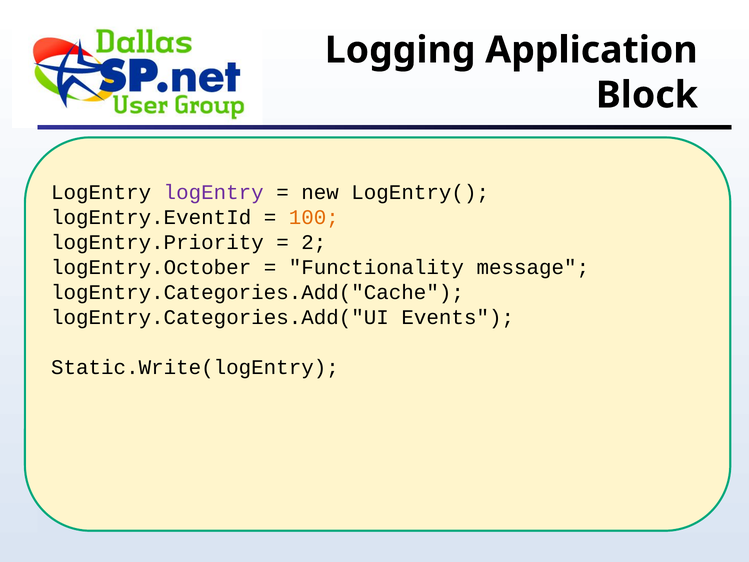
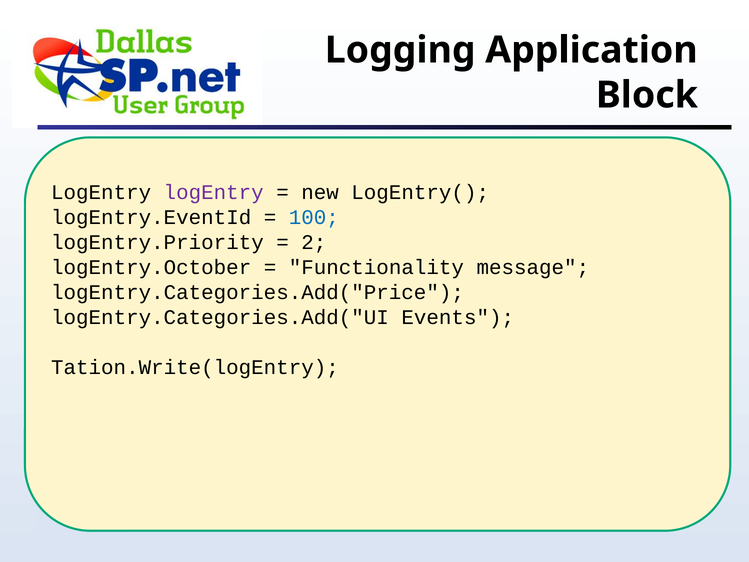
100 colour: orange -> blue
logEntry.Categories.Add("Cache: logEntry.Categories.Add("Cache -> logEntry.Categories.Add("Price
Static.Write(logEntry: Static.Write(logEntry -> Tation.Write(logEntry
